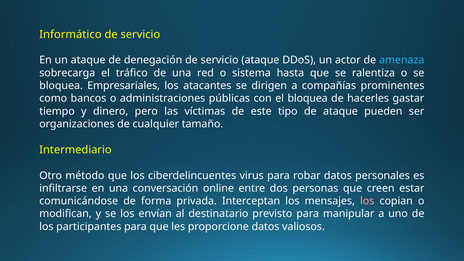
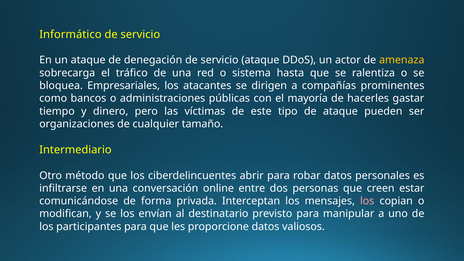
amenaza colour: light blue -> yellow
el bloquea: bloquea -> mayoría
virus: virus -> abrir
